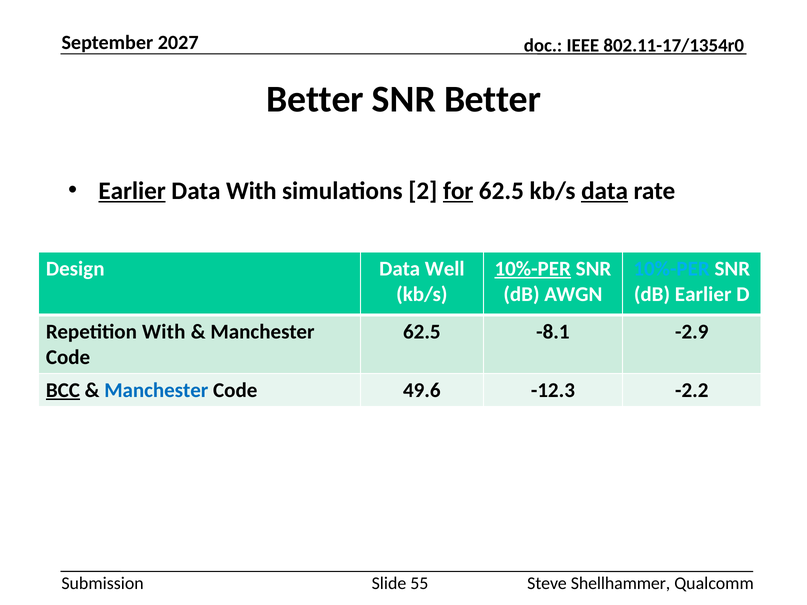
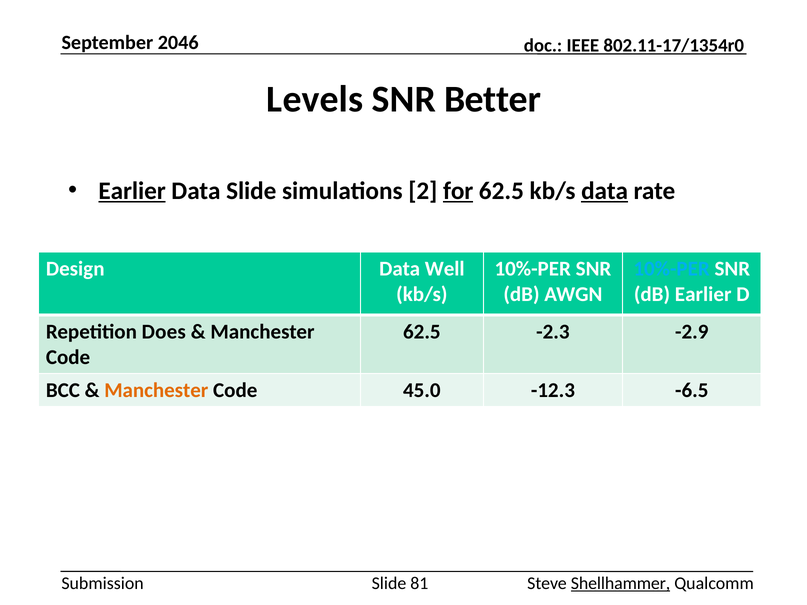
2027: 2027 -> 2046
Better at (315, 99): Better -> Levels
Data With: With -> Slide
10%-PER at (533, 269) underline: present -> none
Repetition With: With -> Does
-8.1: -8.1 -> -2.3
BCC underline: present -> none
Manchester at (156, 390) colour: blue -> orange
49.6: 49.6 -> 45.0
-2.2: -2.2 -> -6.5
55: 55 -> 81
Shellhammer underline: none -> present
